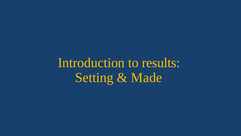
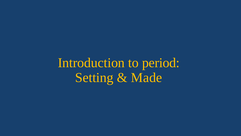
results: results -> period
